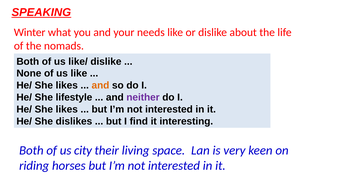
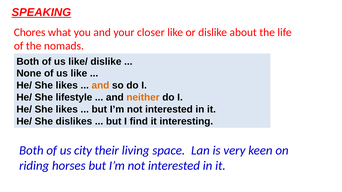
Winter: Winter -> Chores
needs: needs -> closer
neither colour: purple -> orange
